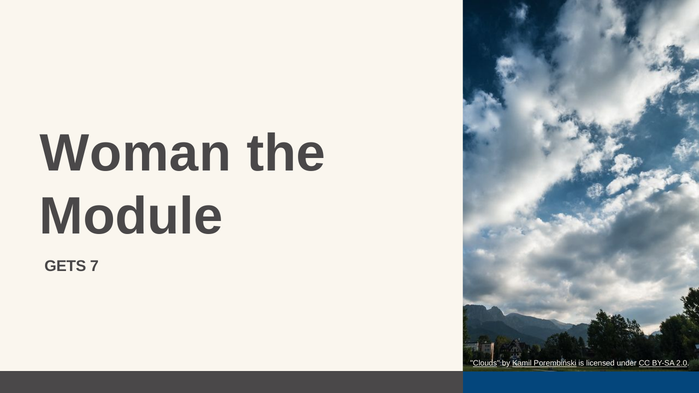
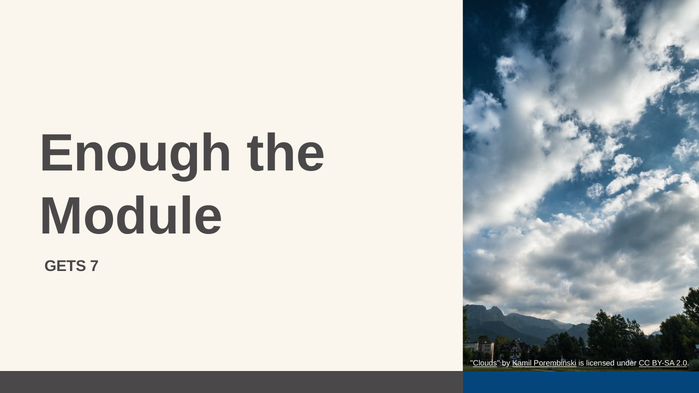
Woman: Woman -> Enough
